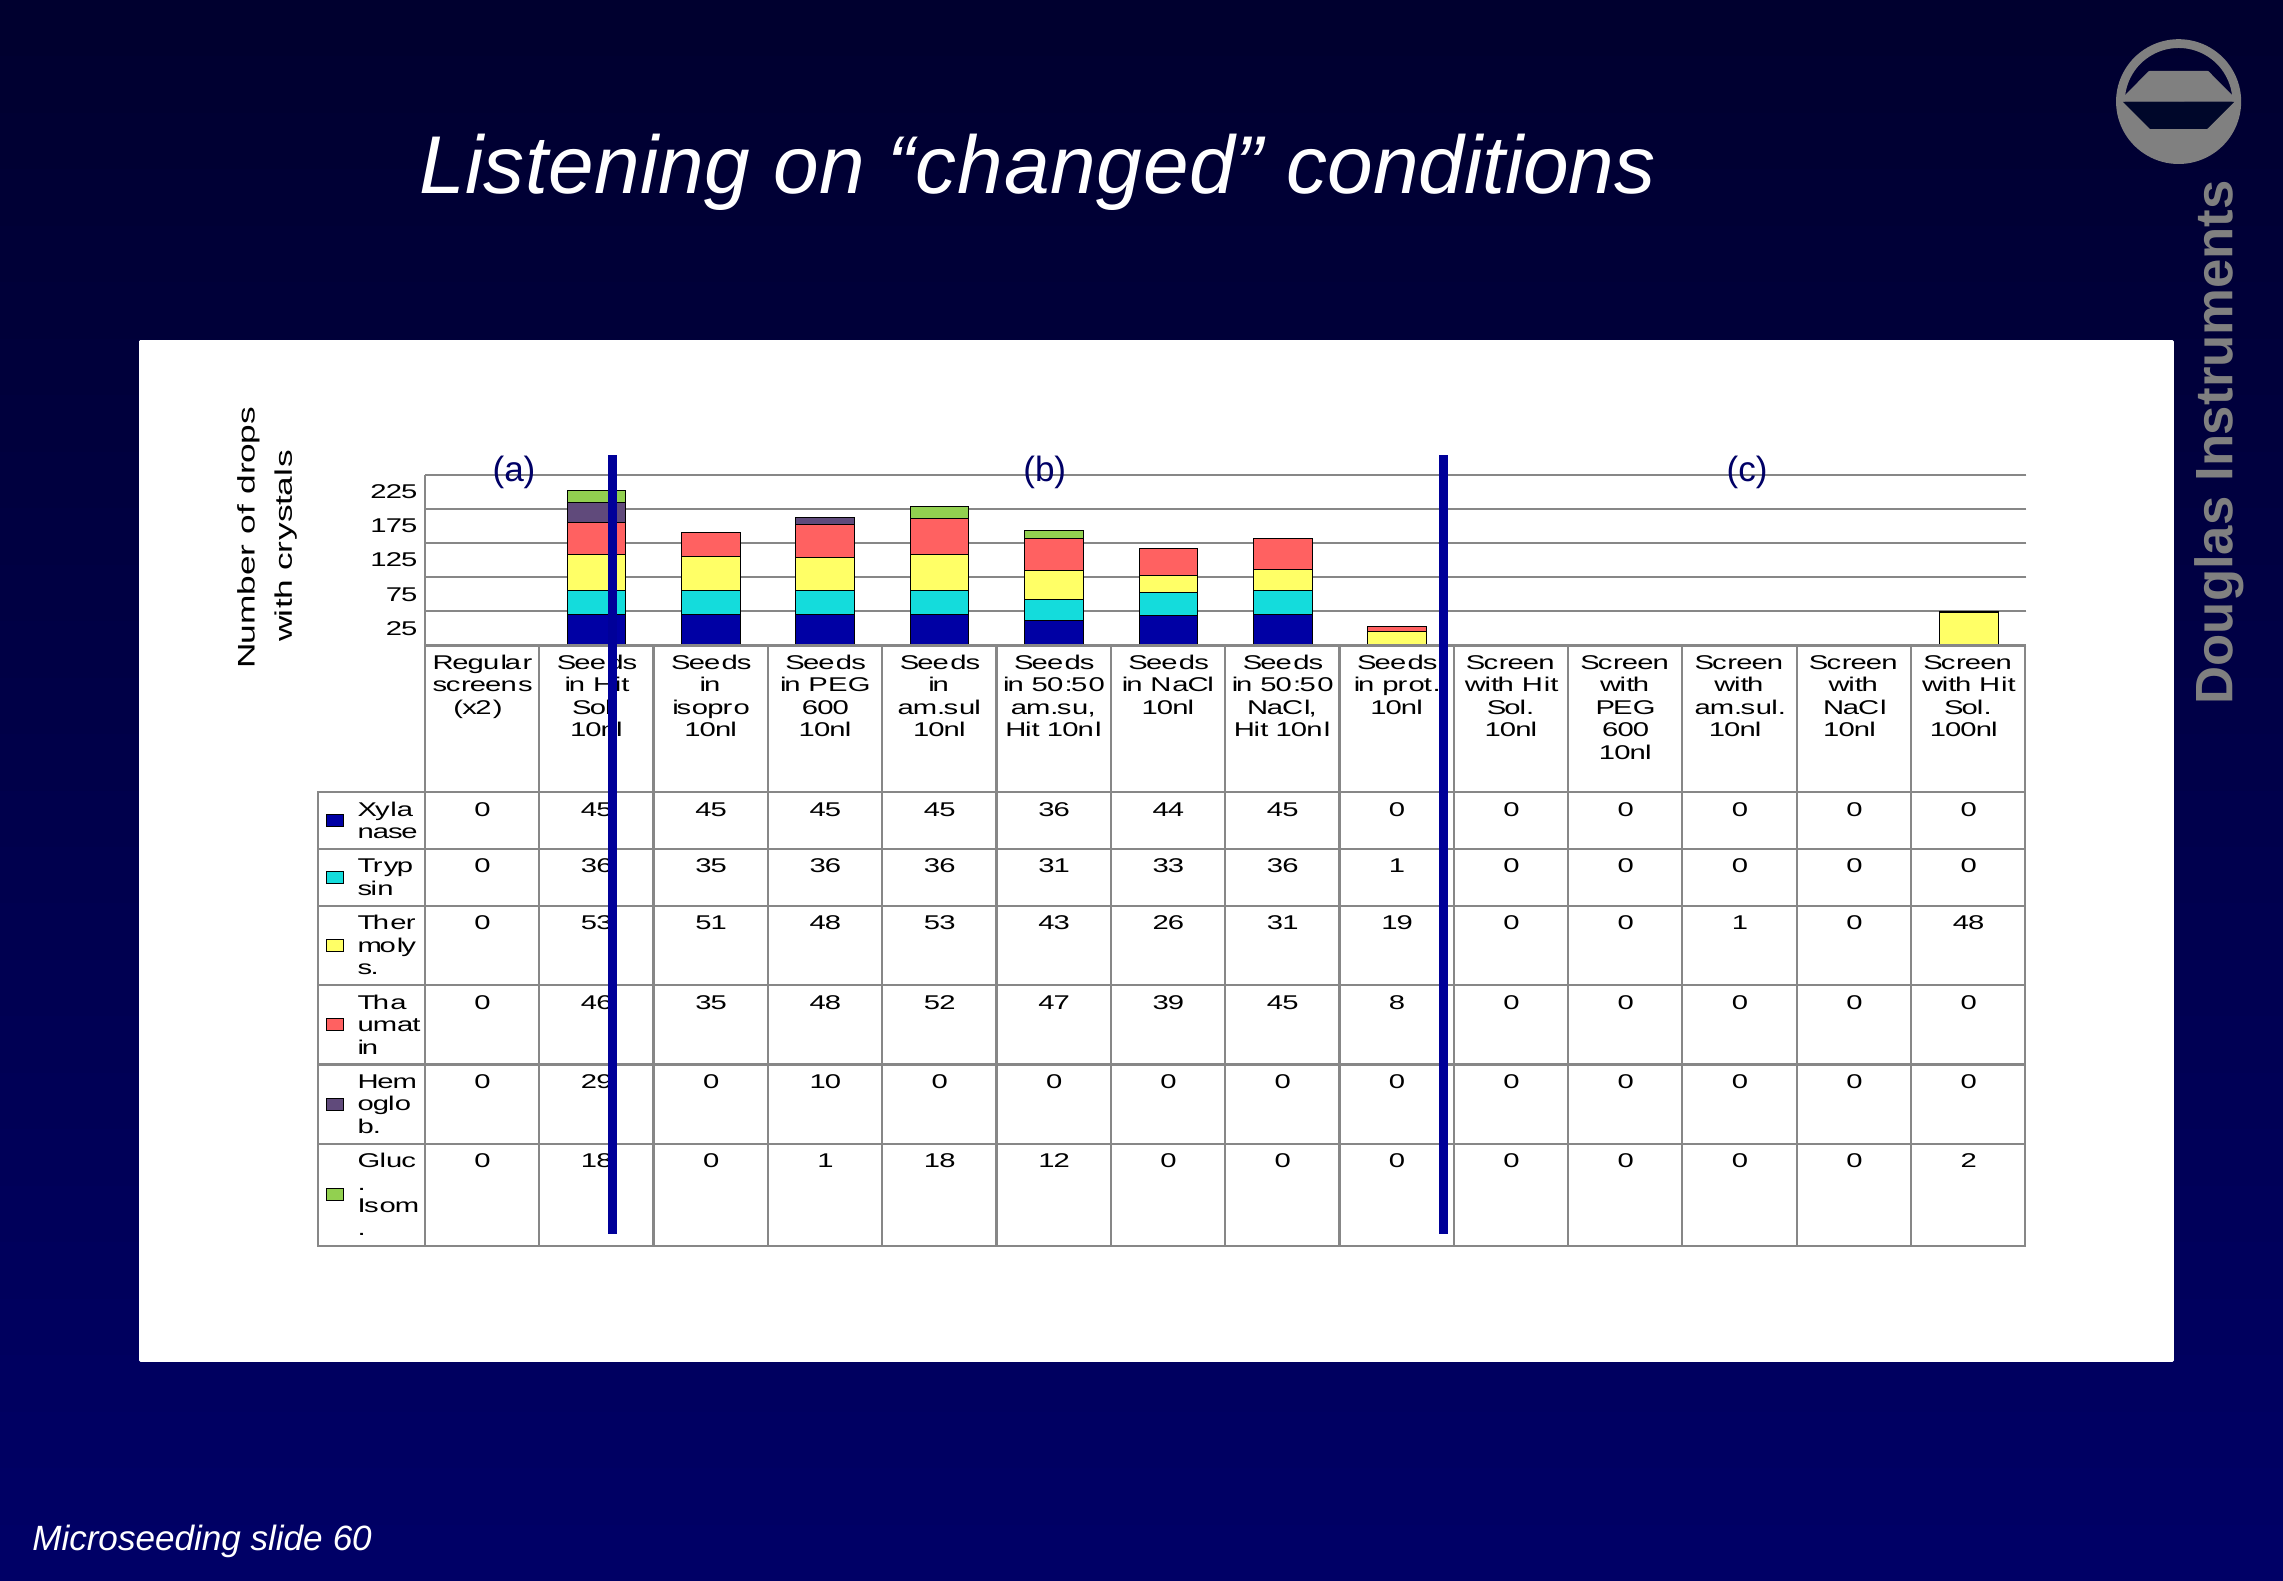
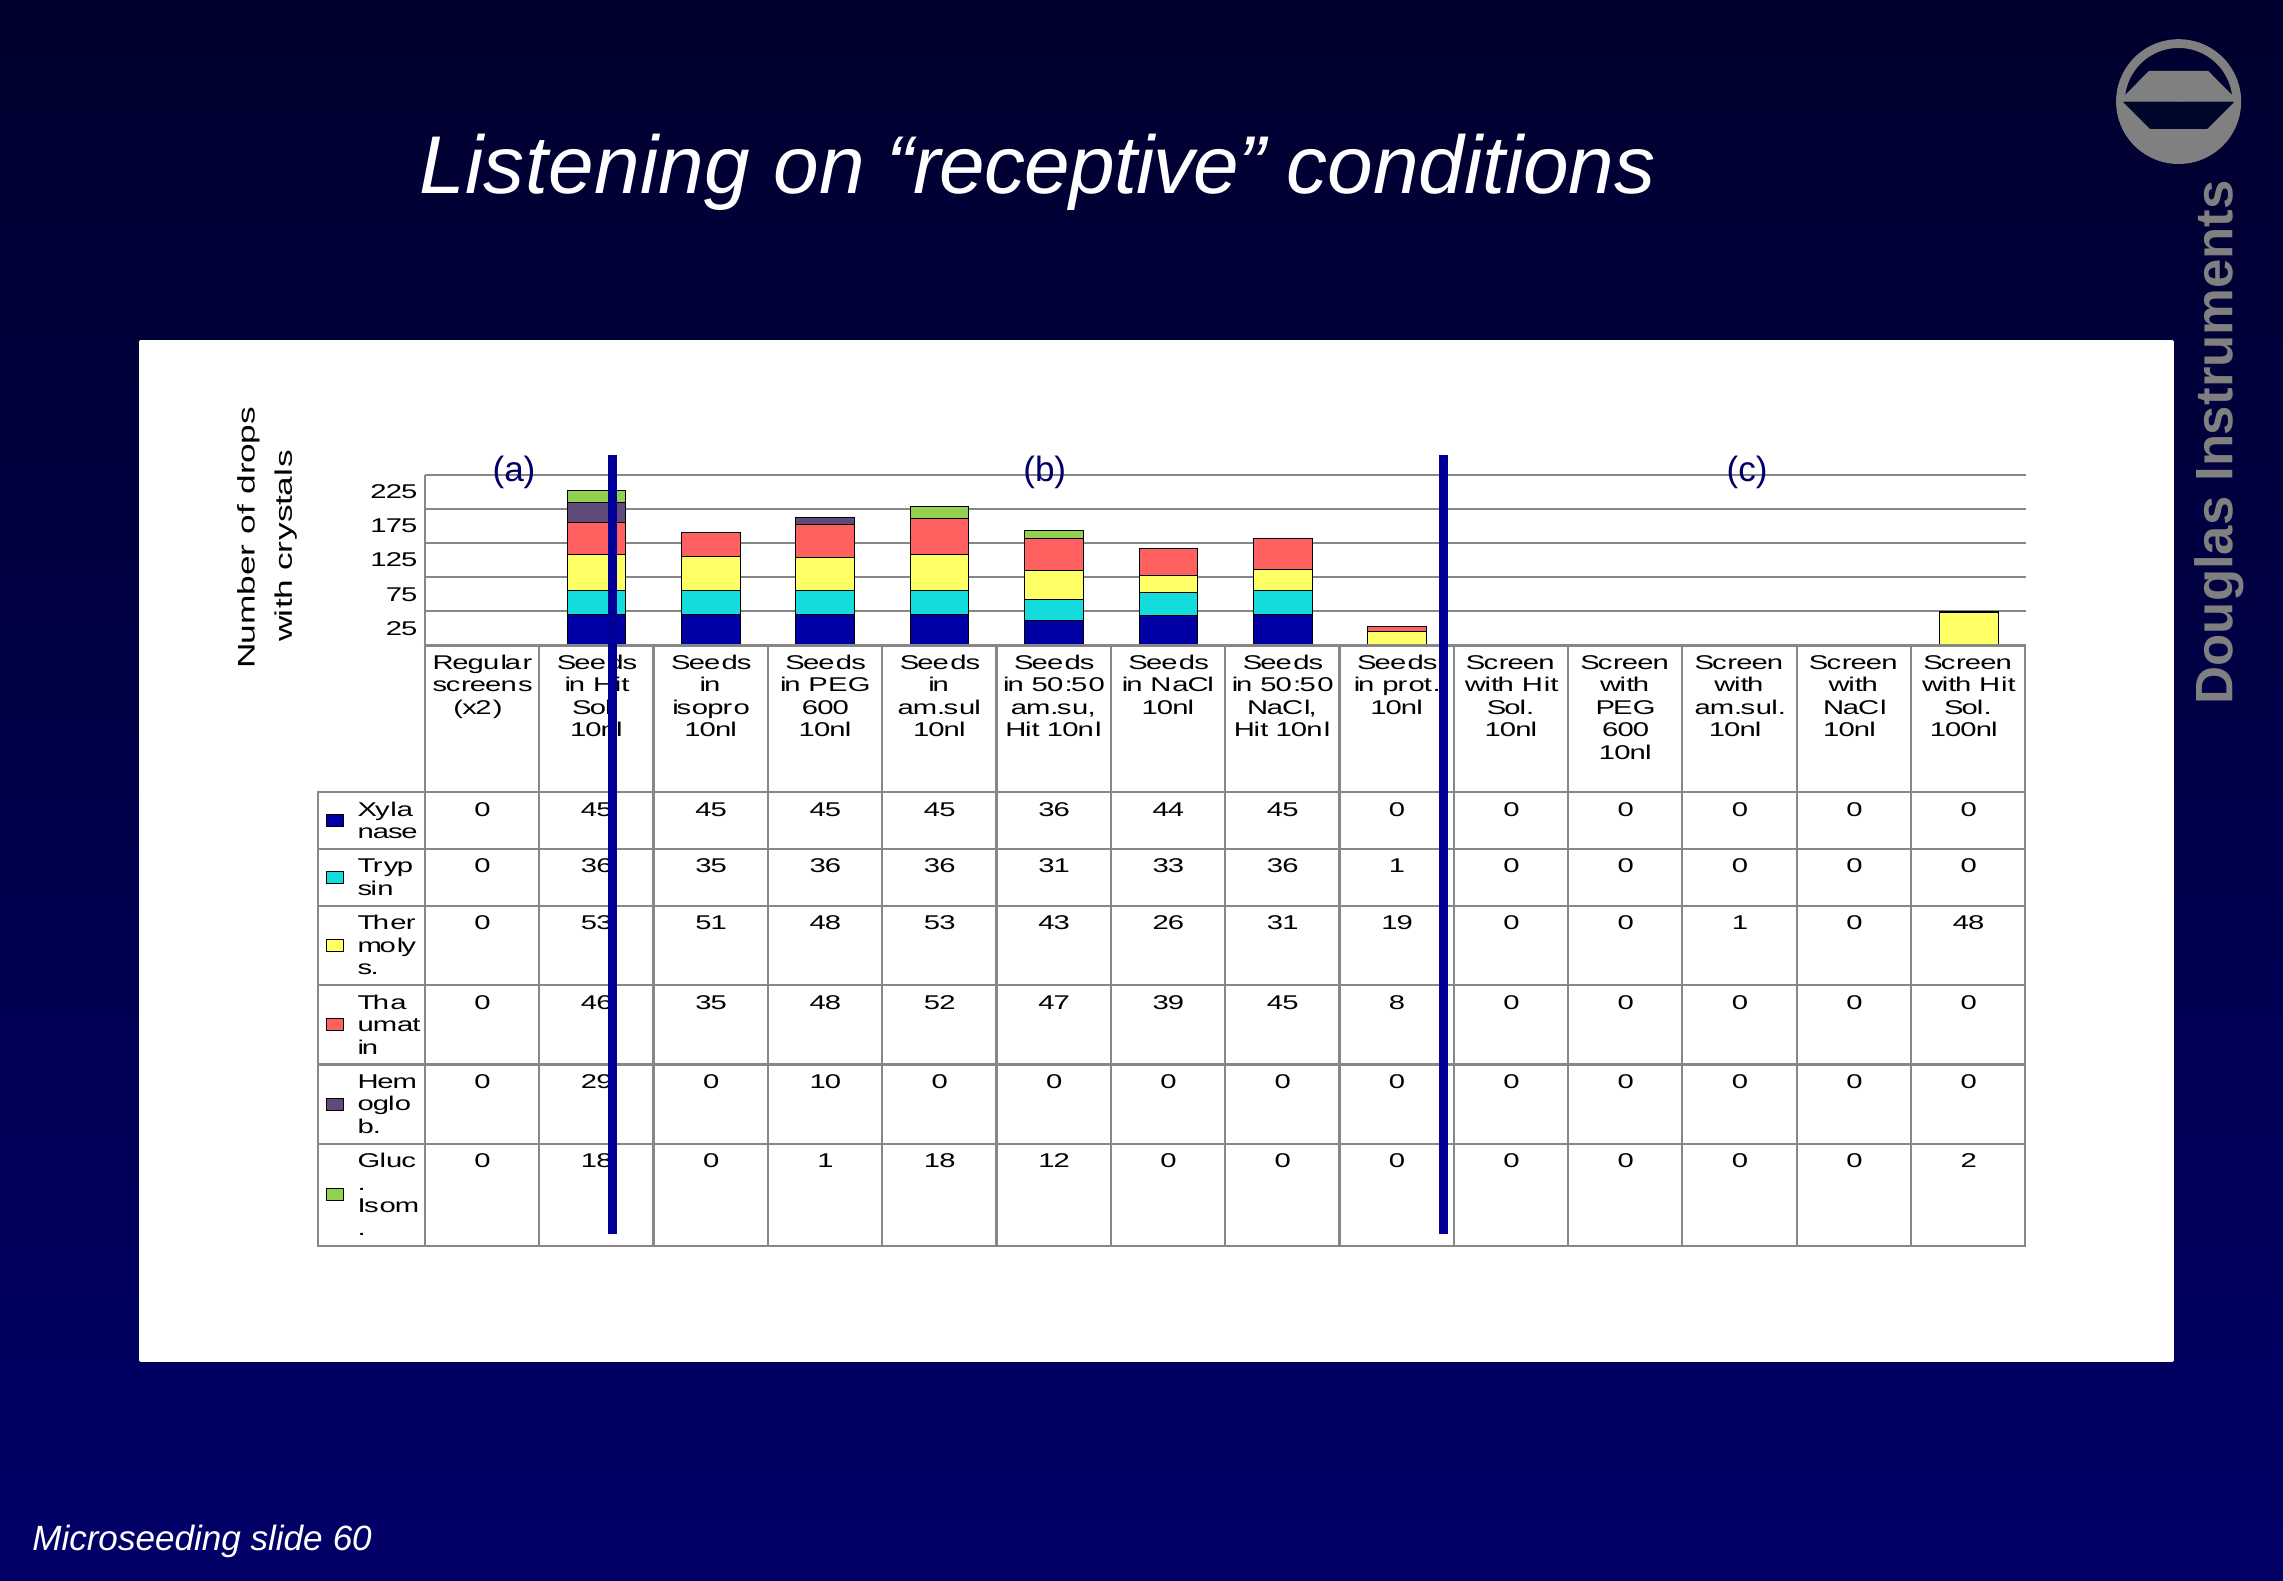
changed: changed -> receptive
